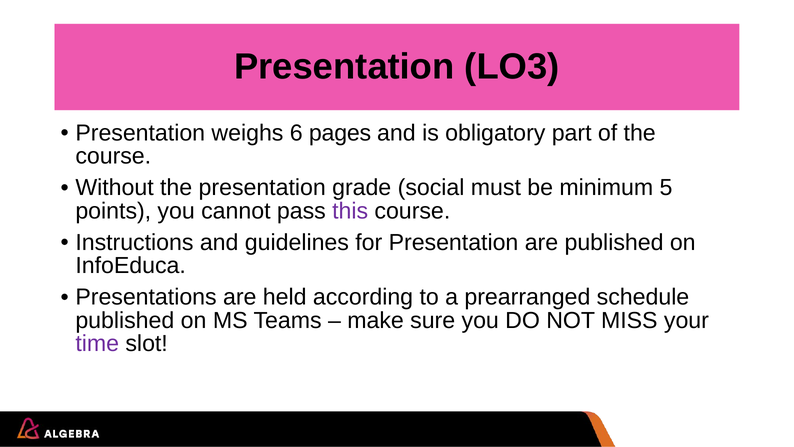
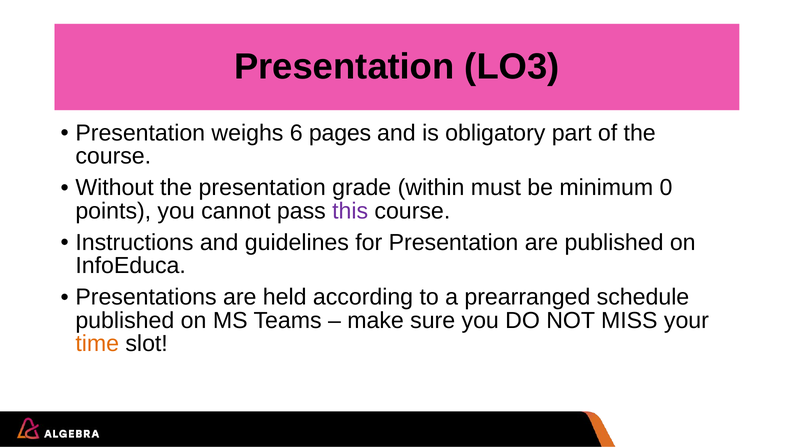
social: social -> within
5: 5 -> 0
time colour: purple -> orange
